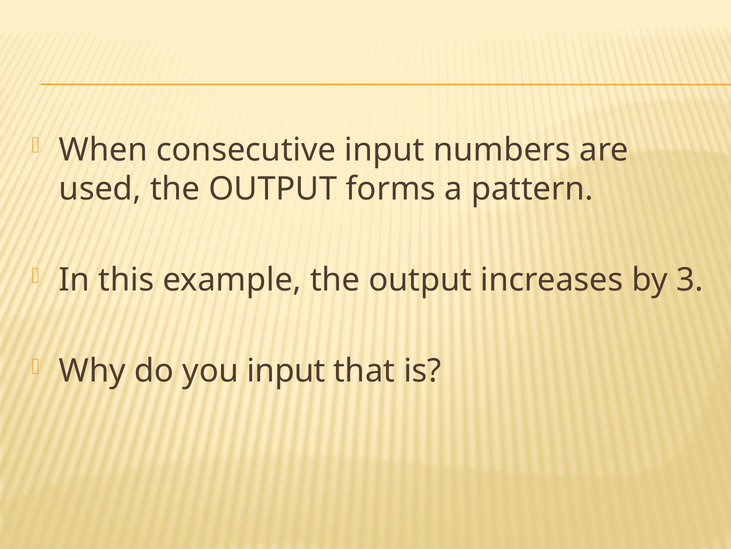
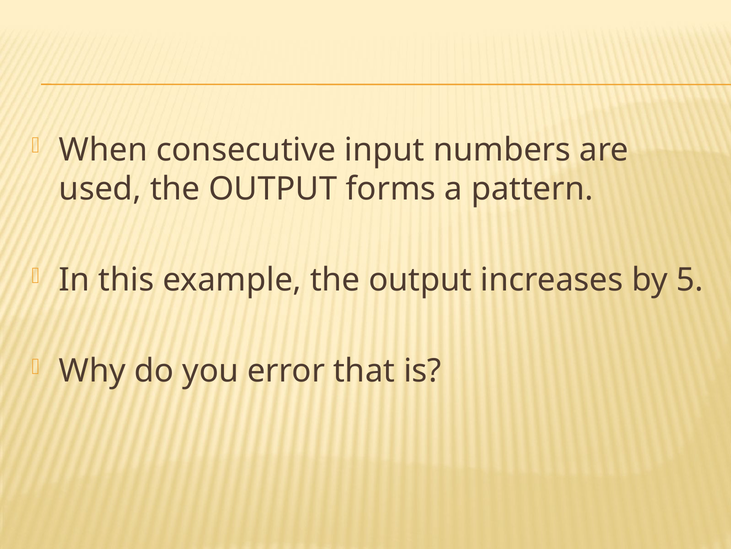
3: 3 -> 5
you input: input -> error
